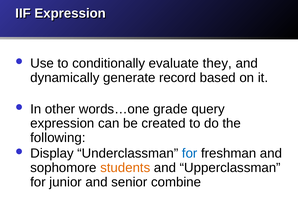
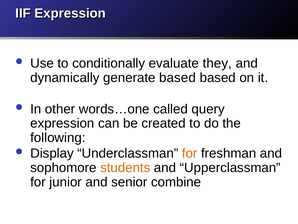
generate record: record -> based
grade: grade -> called
for at (190, 153) colour: blue -> orange
